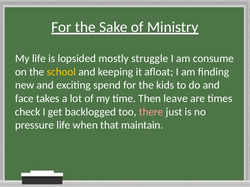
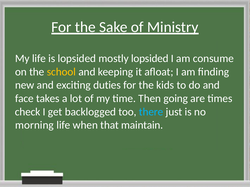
mostly struggle: struggle -> lopsided
spend: spend -> duties
leave: leave -> going
there colour: pink -> light blue
pressure: pressure -> morning
